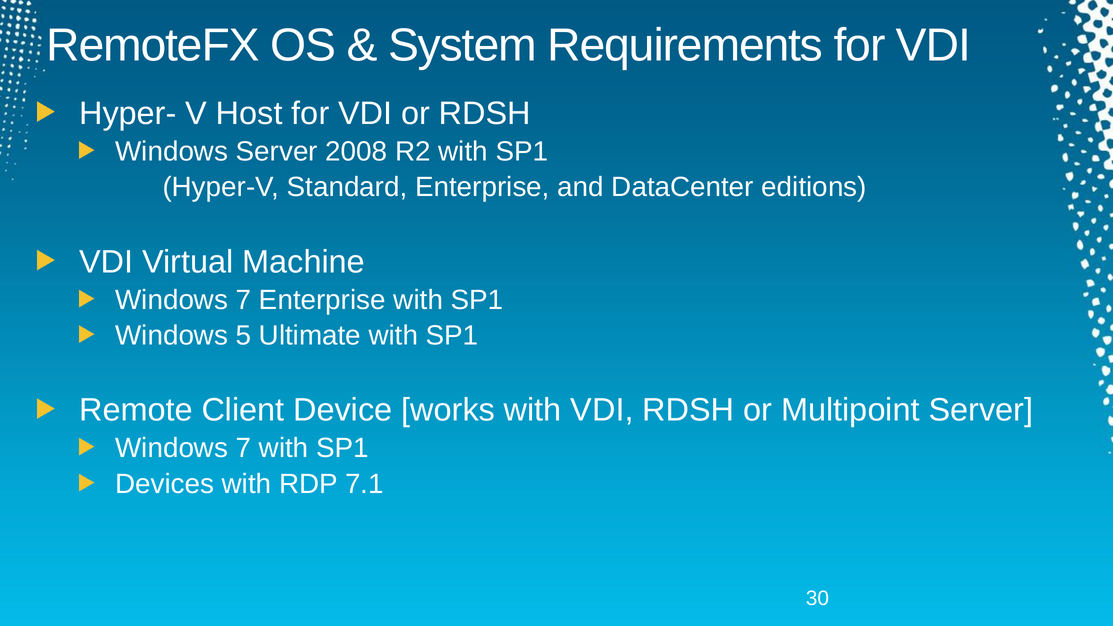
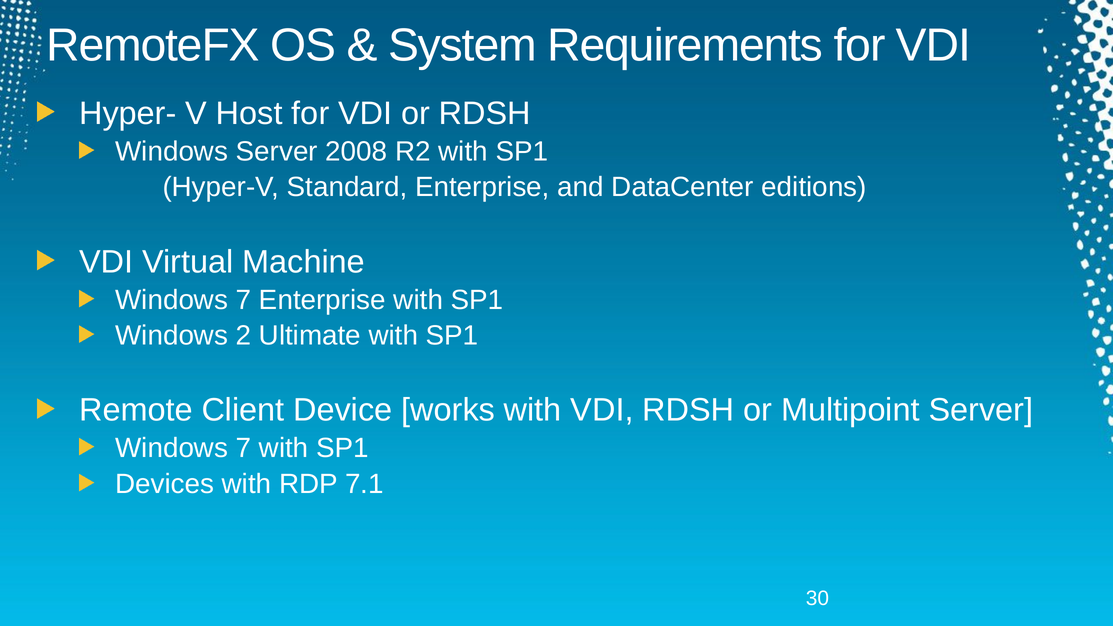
5: 5 -> 2
